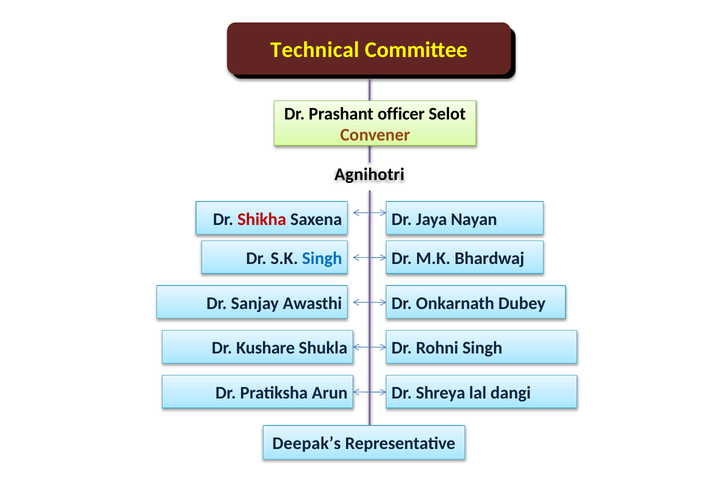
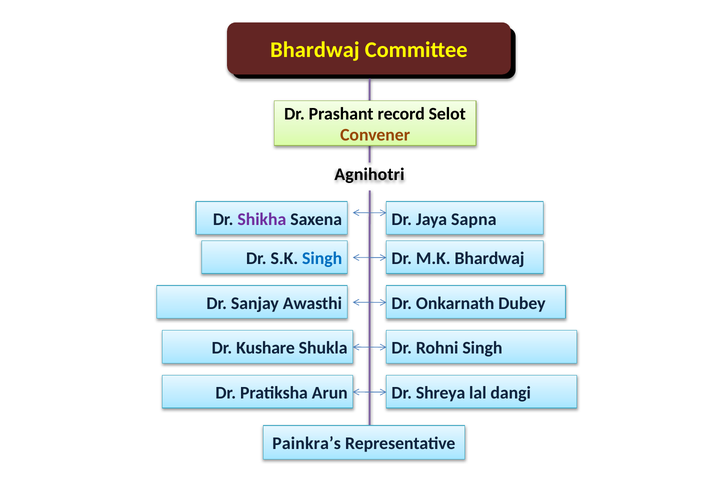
Technical at (315, 50): Technical -> Bhardwaj
officer: officer -> record
Shikha colour: red -> purple
Nayan: Nayan -> Sapna
Deepak’s: Deepak’s -> Painkra’s
